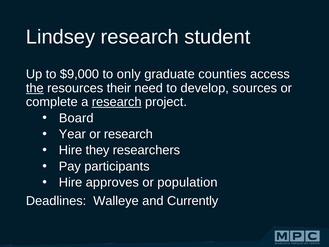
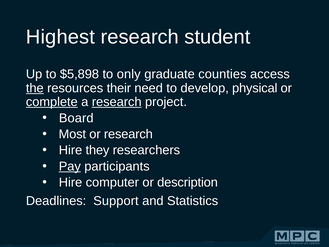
Lindsey: Lindsey -> Highest
$9,000: $9,000 -> $5,898
sources: sources -> physical
complete underline: none -> present
Year: Year -> Most
Pay underline: none -> present
approves: approves -> computer
population: population -> description
Walleye: Walleye -> Support
Currently: Currently -> Statistics
